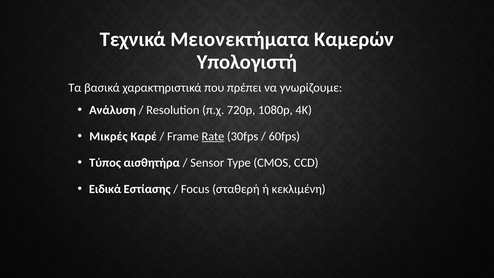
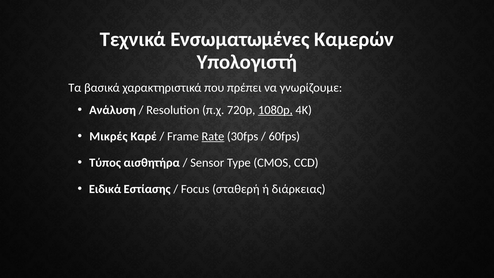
Μειονεκτήματα: Μειονεκτήματα -> Ενσωματωμένες
1080p underline: none -> present
κεκλιμένη: κεκλιμένη -> διάρκειας
